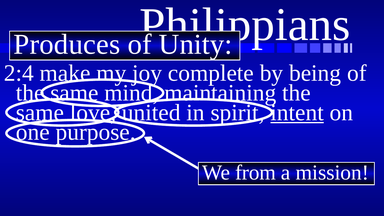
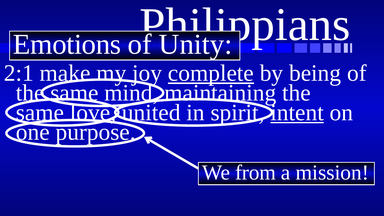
Produces: Produces -> Emotions
2:4: 2:4 -> 2:1
complete underline: none -> present
